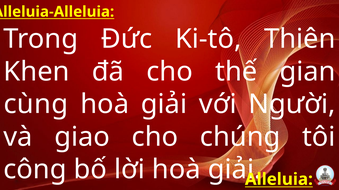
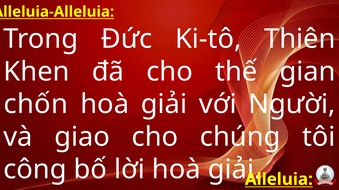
cùng: cùng -> chốn
